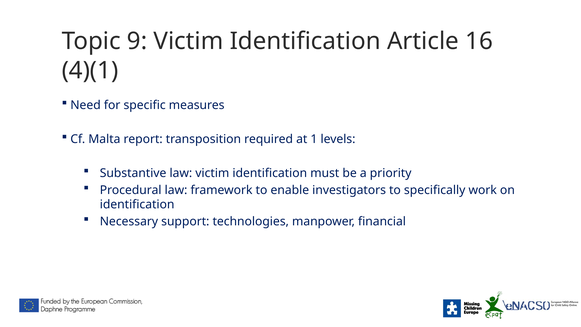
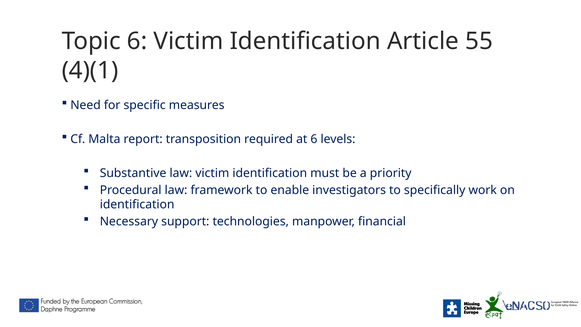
Topic 9: 9 -> 6
16: 16 -> 55
at 1: 1 -> 6
